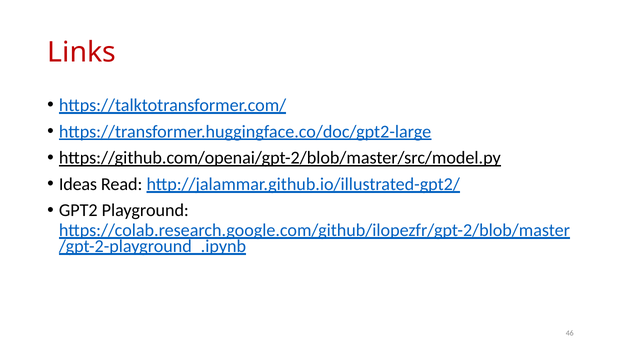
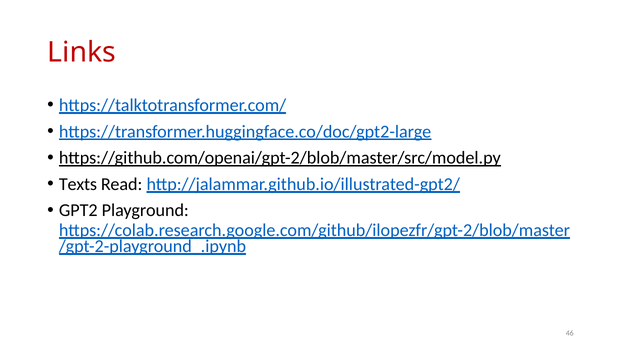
Ideas: Ideas -> Texts
